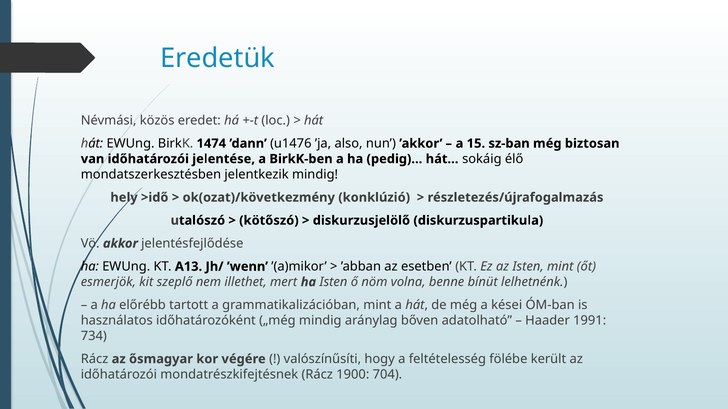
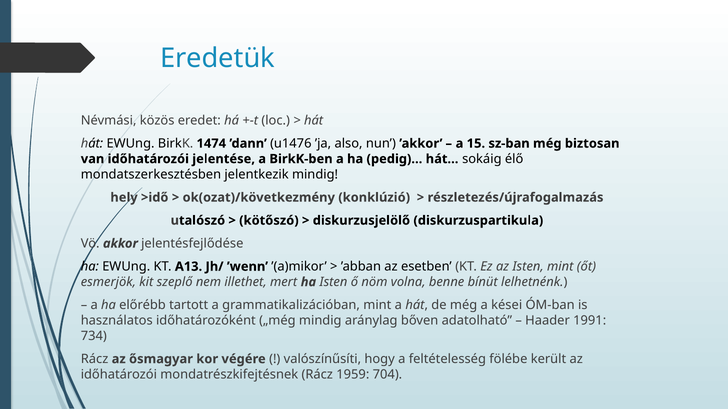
1900: 1900 -> 1959
